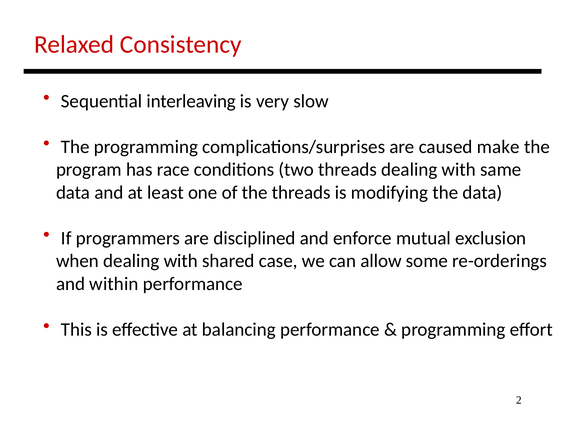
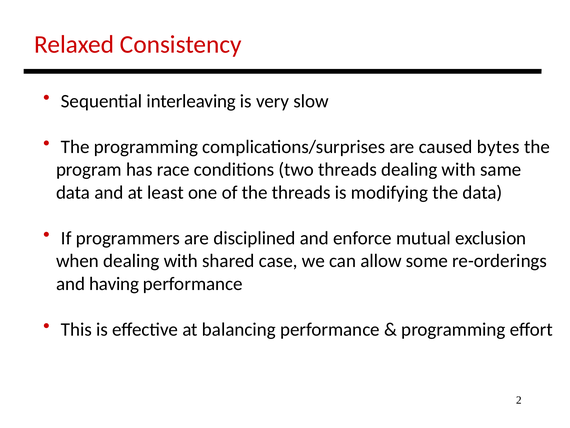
make: make -> bytes
within: within -> having
